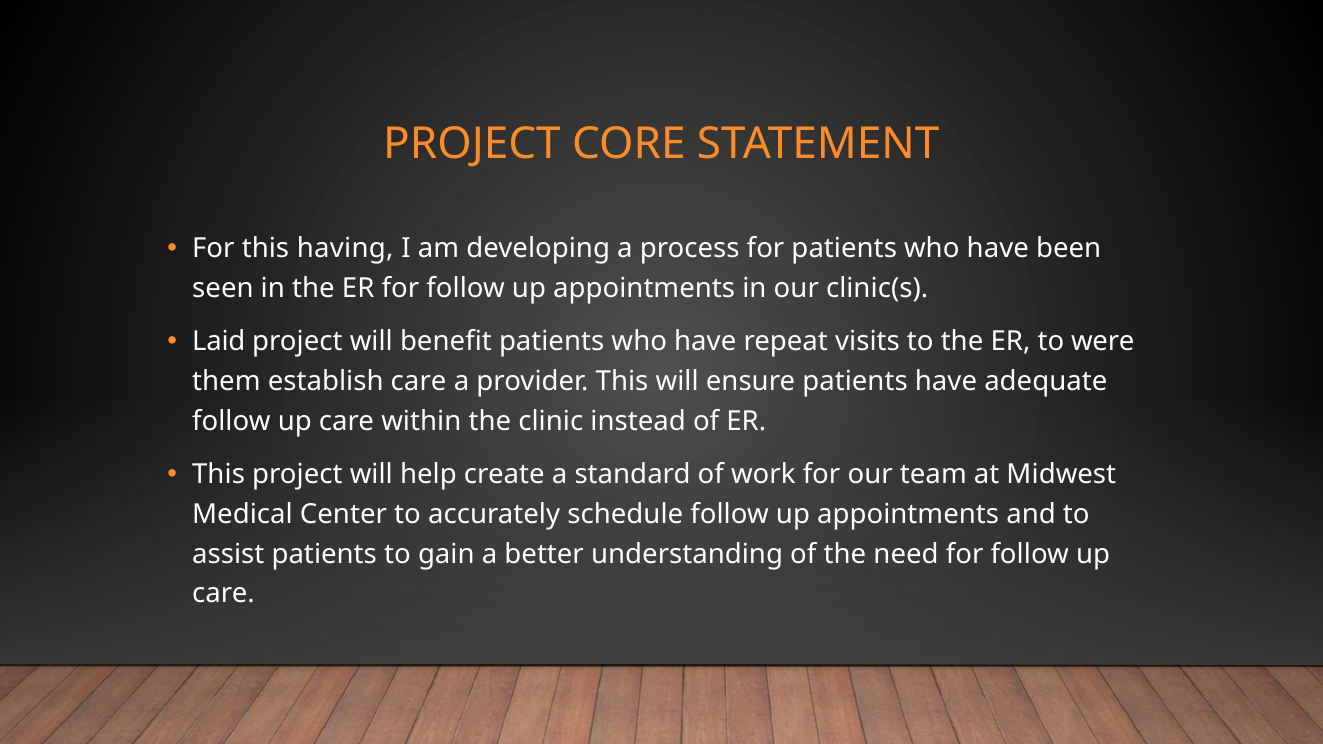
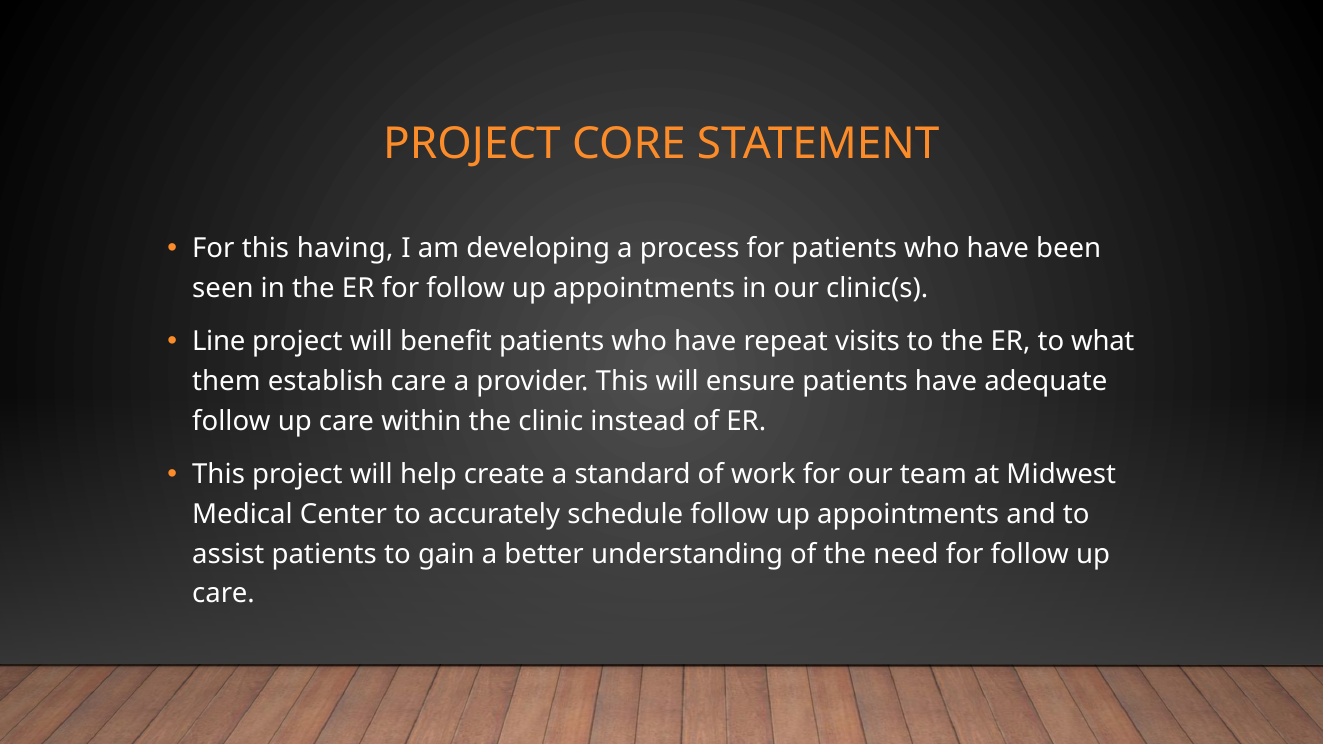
Laid: Laid -> Line
were: were -> what
